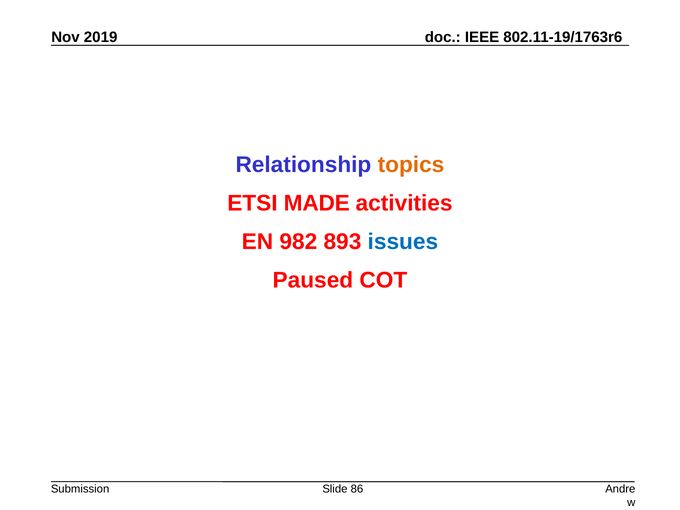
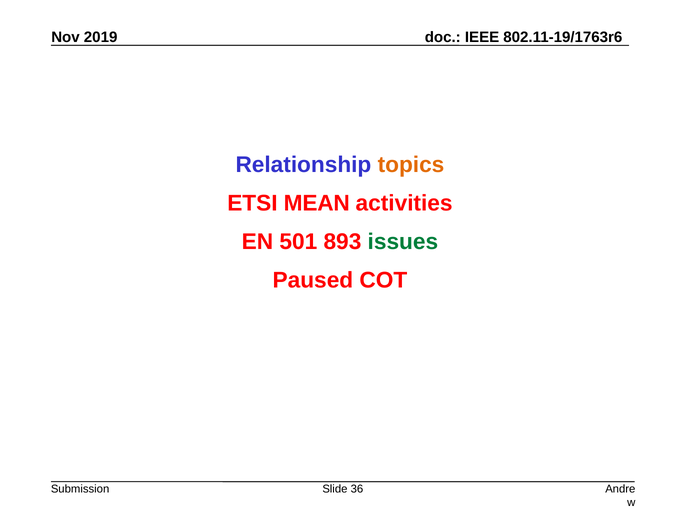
MADE: MADE -> MEAN
982: 982 -> 501
issues colour: blue -> green
86: 86 -> 36
